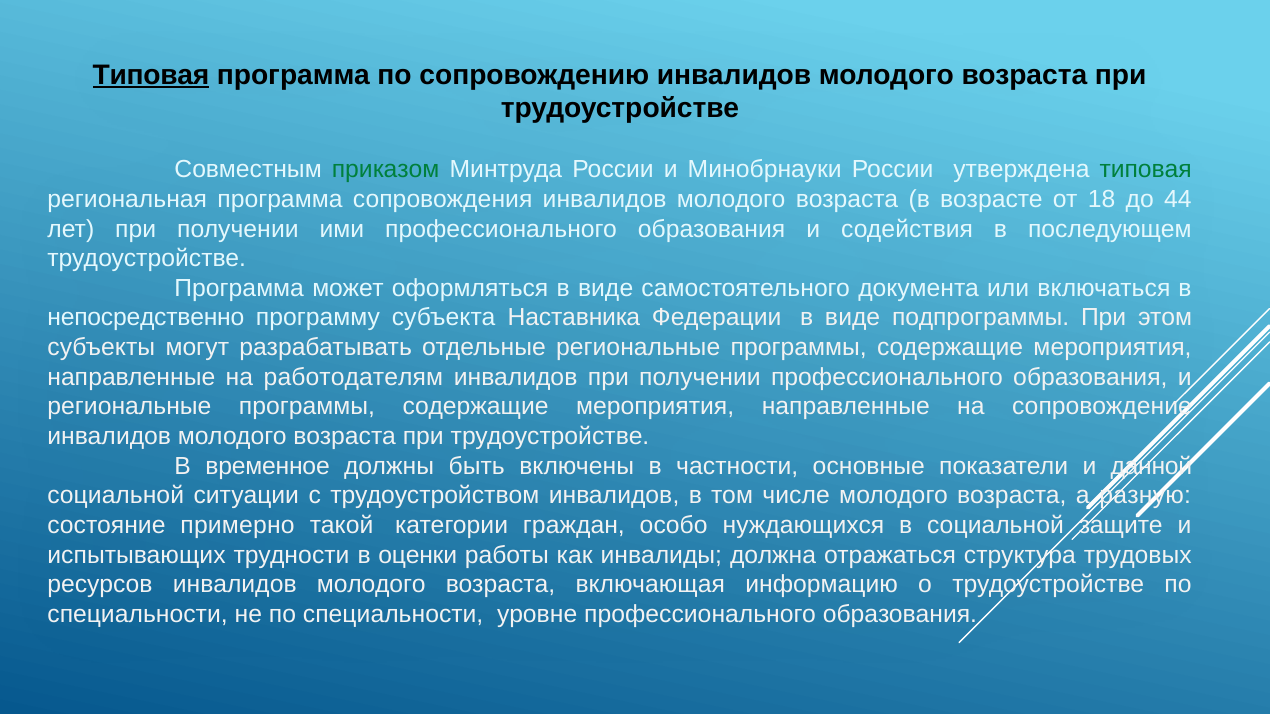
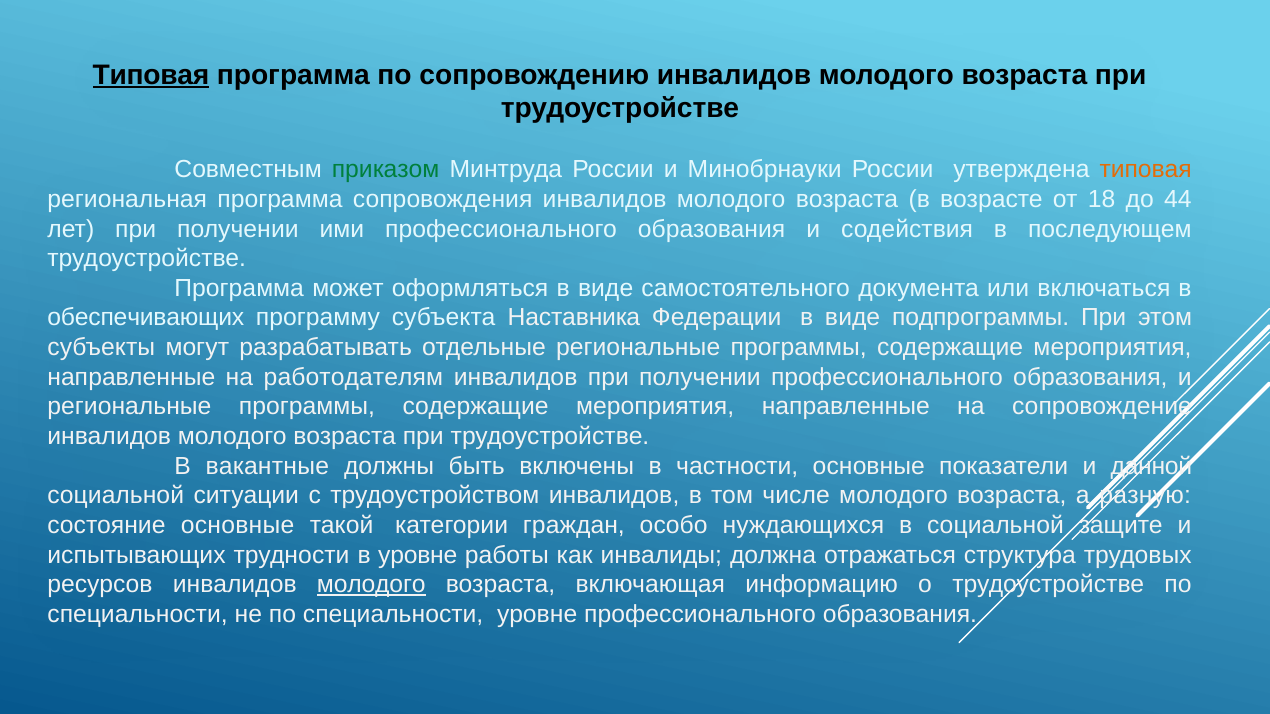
типовая at (1146, 170) colour: green -> orange
непосредственно: непосредственно -> обеспечивающих
временное: временное -> вакантные
состояние примерно: примерно -> основные
в оценки: оценки -> уровне
молодого at (371, 585) underline: none -> present
